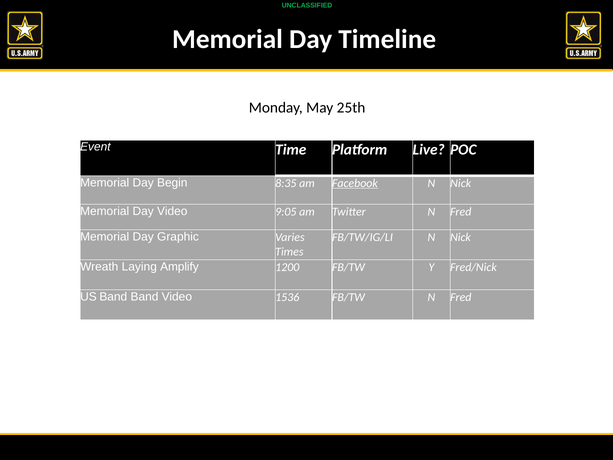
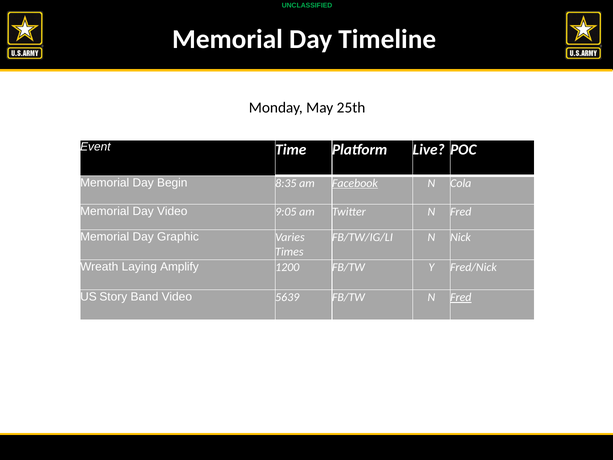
Nick at (461, 183): Nick -> Cola
US Band: Band -> Story
1536: 1536 -> 5639
Fred at (461, 297) underline: none -> present
